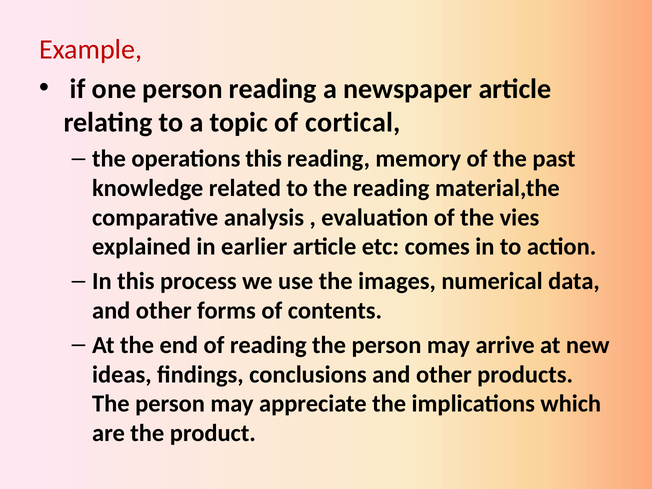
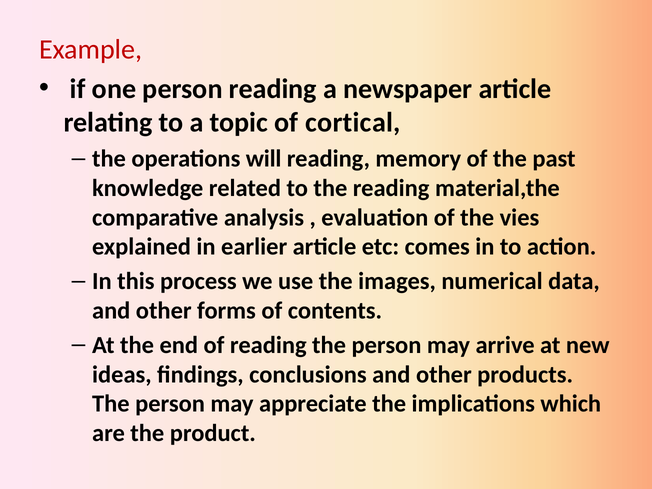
operations this: this -> will
